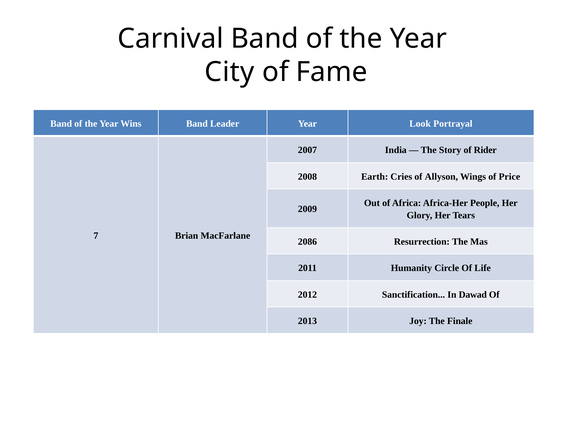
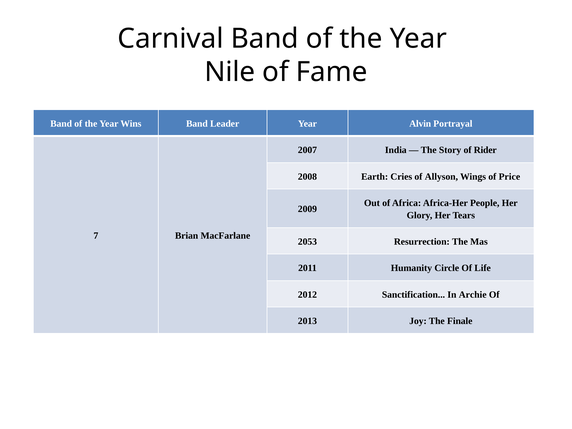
City: City -> Nile
Look: Look -> Alvin
2086: 2086 -> 2053
Dawad: Dawad -> Archie
